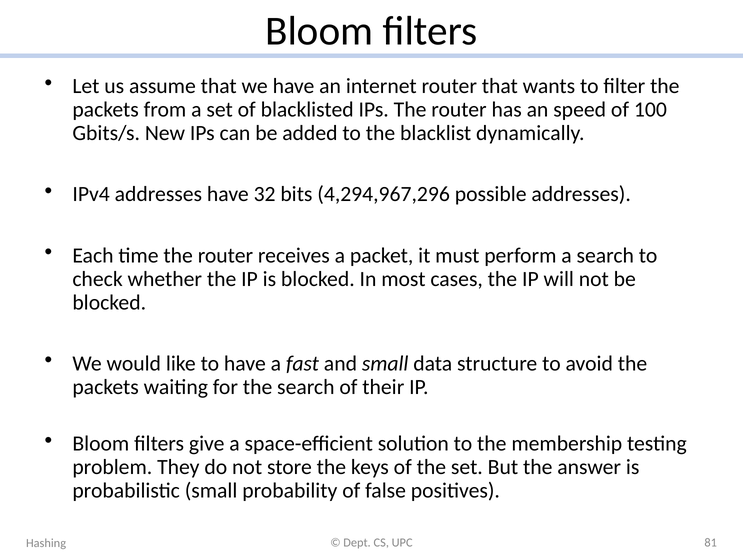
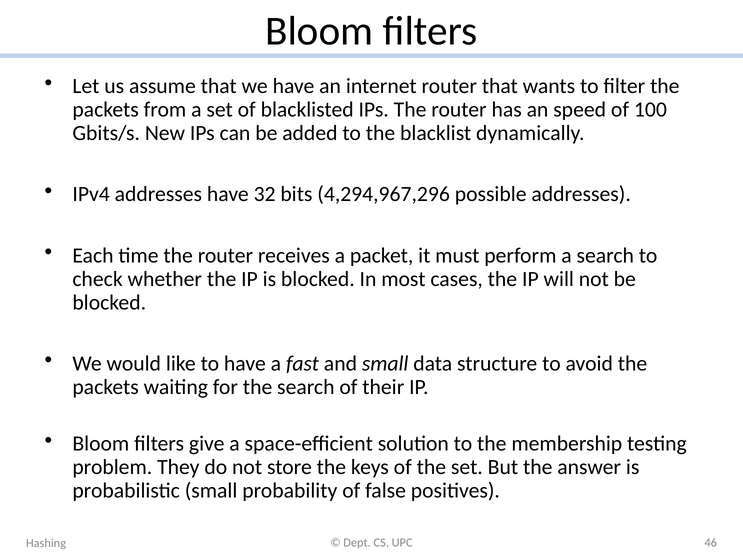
81: 81 -> 46
